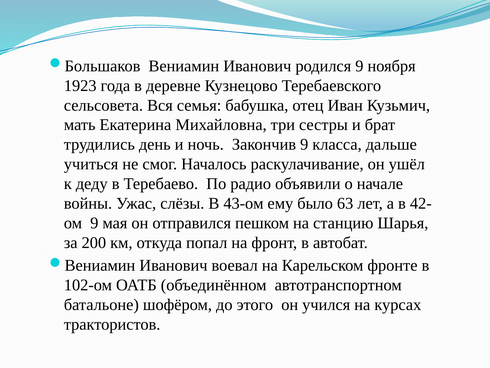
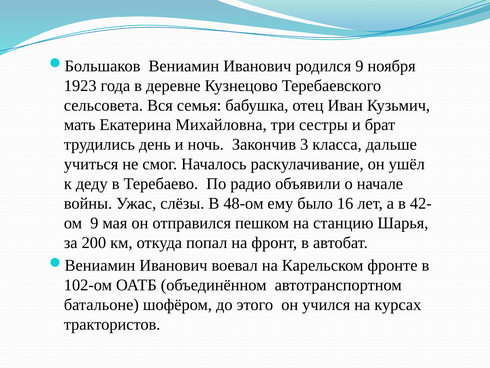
Закончив 9: 9 -> 3
43-ом: 43-ом -> 48-ом
63: 63 -> 16
